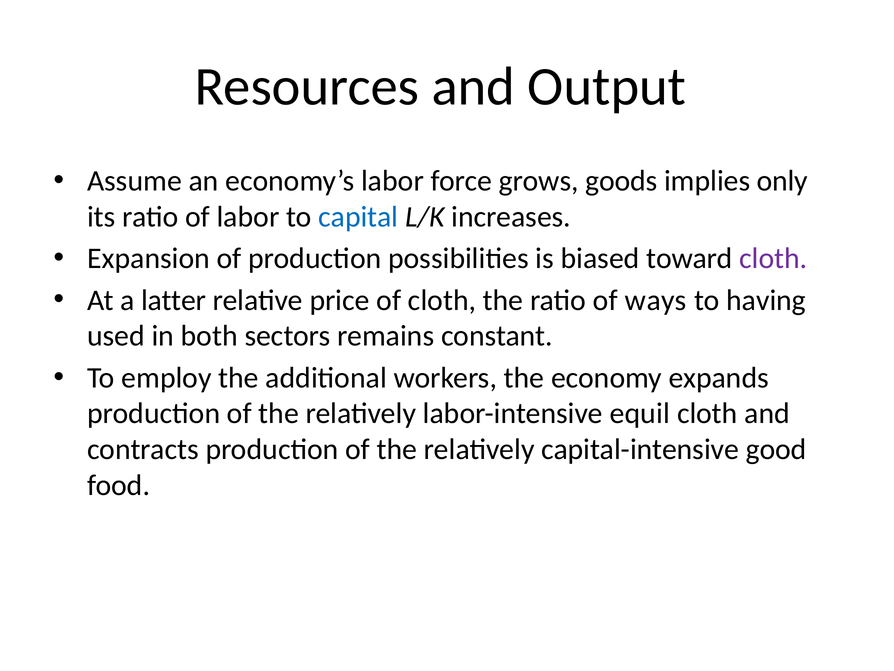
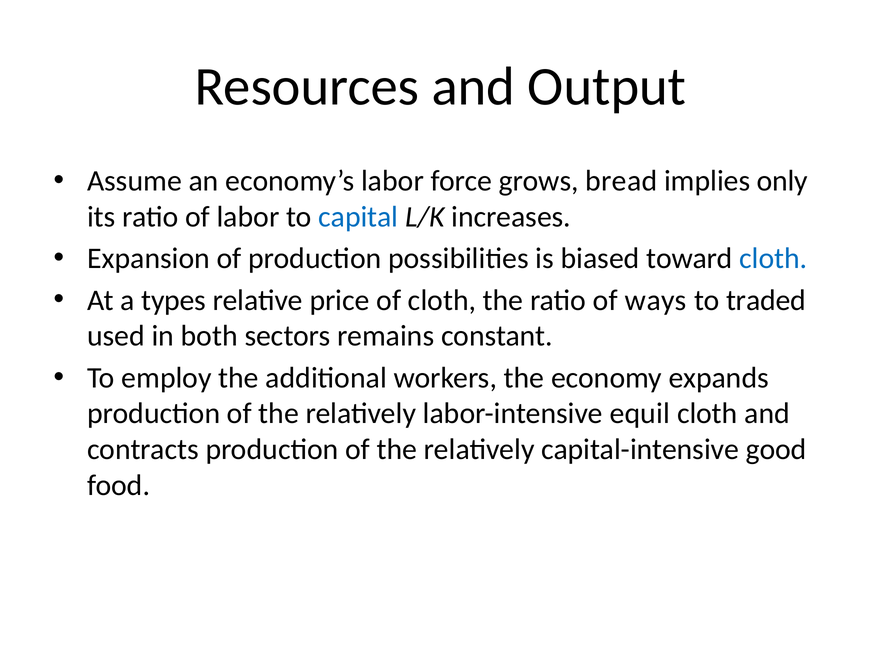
goods: goods -> bread
cloth at (773, 258) colour: purple -> blue
latter: latter -> types
having: having -> traded
